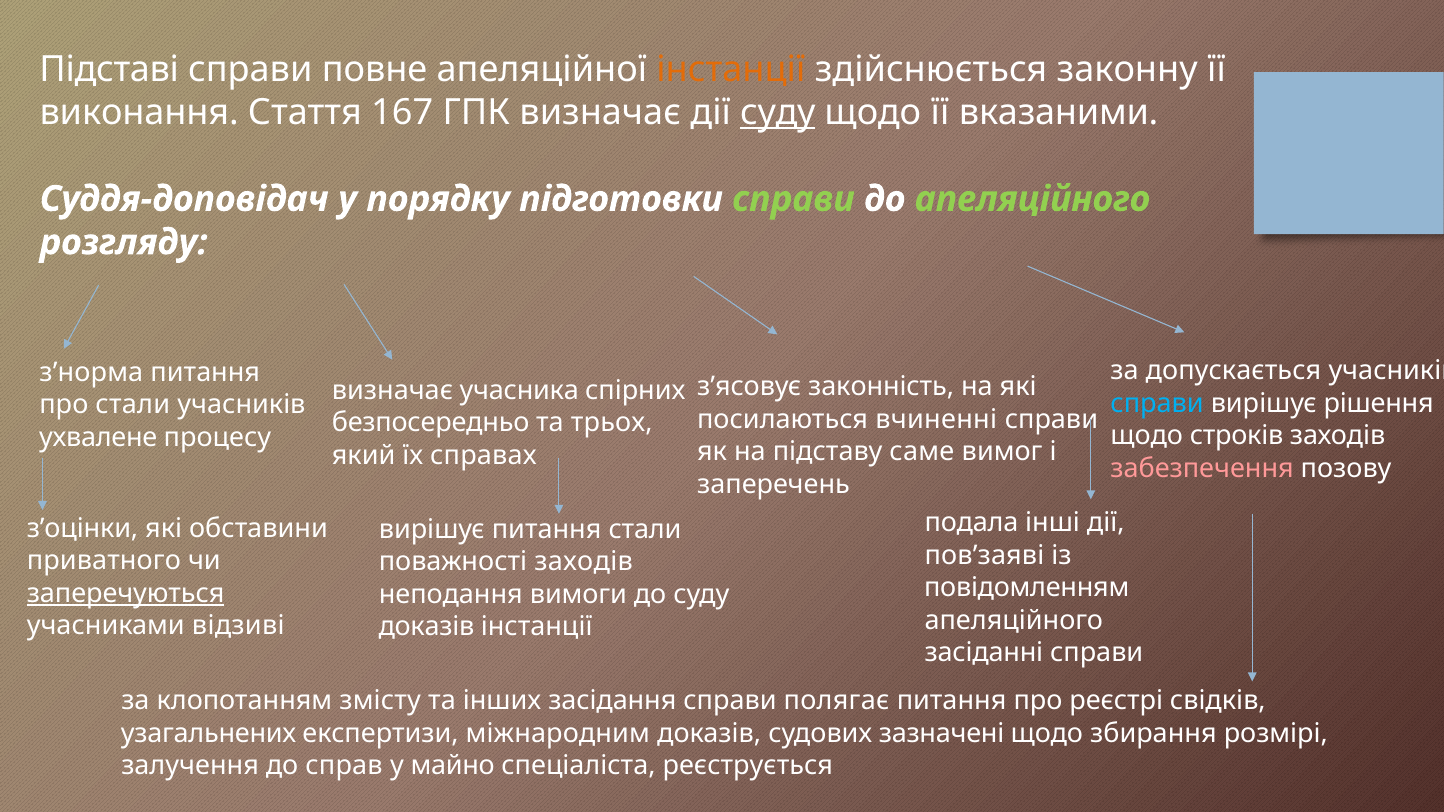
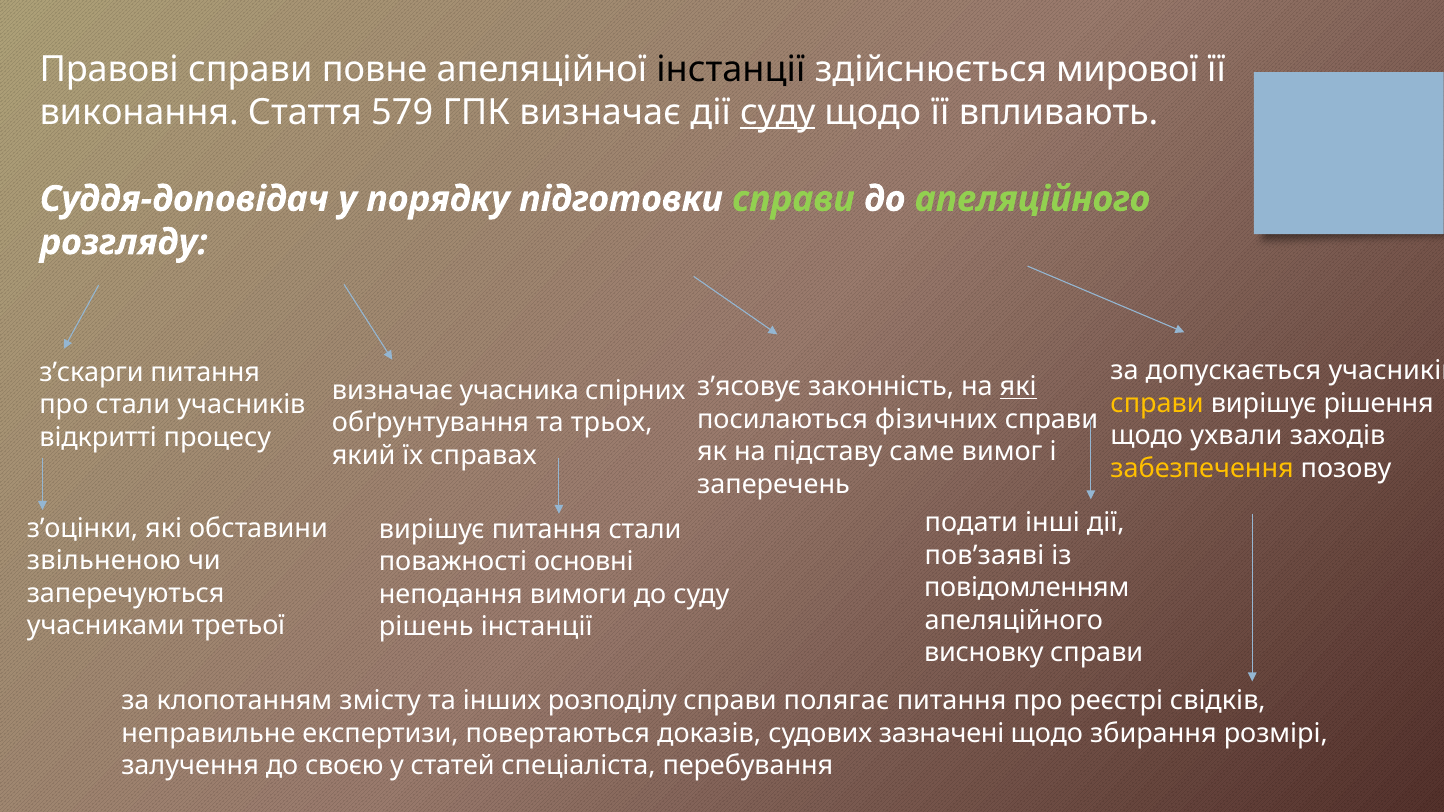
Підставі: Підставі -> Правові
інстанції at (731, 69) colour: orange -> black
законну: законну -> мирової
167: 167 -> 579
вказаними: вказаними -> впливають
з’норма: з’норма -> з’скарги
які at (1018, 387) underline: none -> present
справи at (1157, 404) colour: light blue -> yellow
вчиненні: вчиненні -> фізичних
безпосередньо: безпосередньо -> обґрунтування
строків: строків -> ухвали
ухвалене: ухвалене -> відкритті
забезпечення colour: pink -> yellow
подала: подала -> подати
приватного: приватного -> звільненою
поважності заходів: заходів -> основні
заперечуються underline: present -> none
відзиві: відзиві -> третьої
доказів at (426, 627): доказів -> рішень
засіданні: засіданні -> висновку
засідання: засідання -> розподілу
узагальнених: узагальнених -> неправильне
міжнародним: міжнародним -> повертаються
справ: справ -> своєю
майно: майно -> статей
реєструється: реєструється -> перебування
